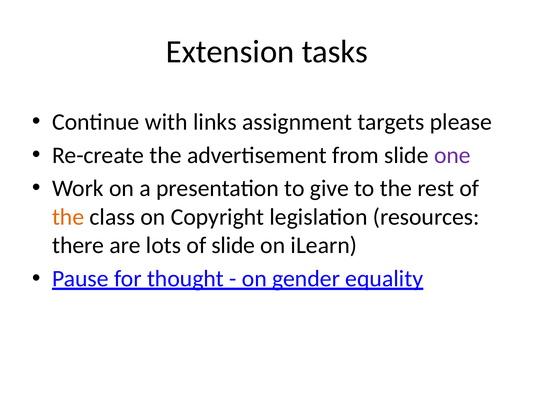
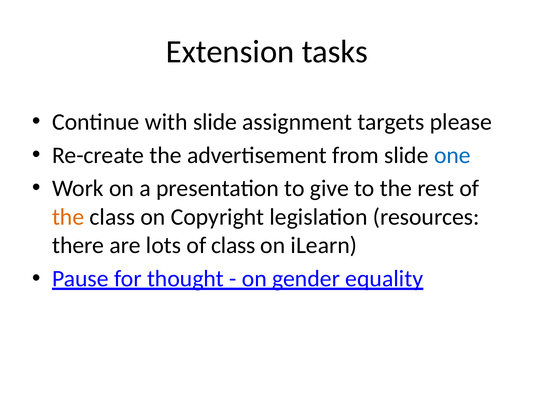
with links: links -> slide
one colour: purple -> blue
of slide: slide -> class
